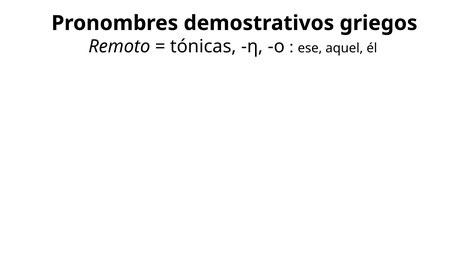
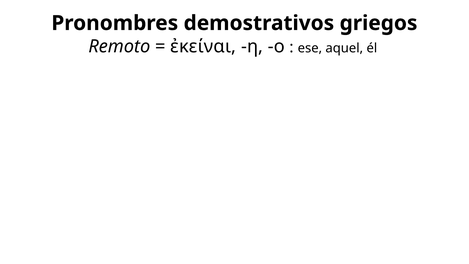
tónicas: tónicas -> ἐκείναι
